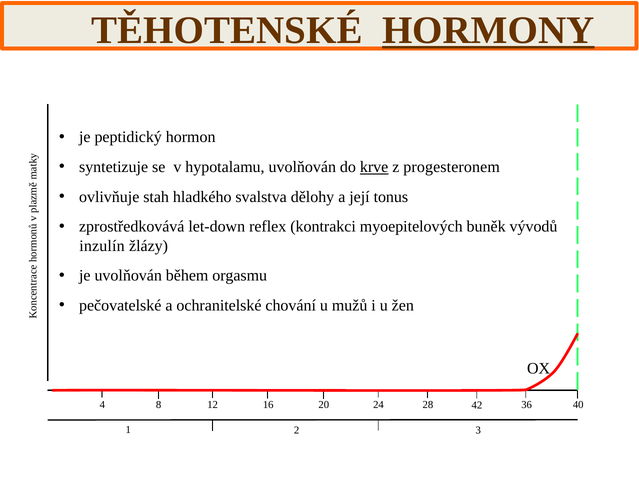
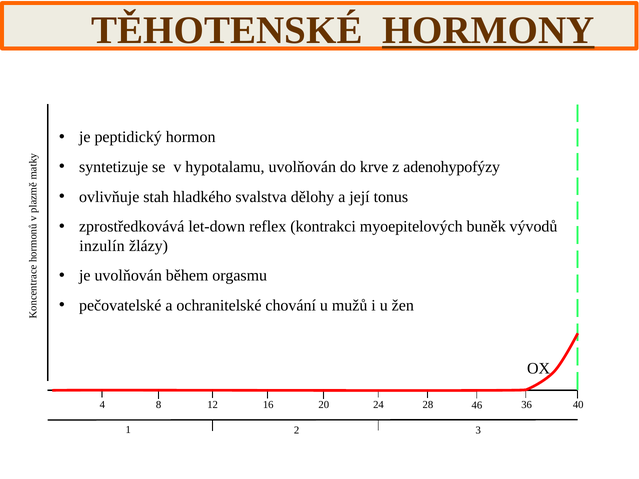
krve underline: present -> none
progesteronem: progesteronem -> adenohypofýzy
42: 42 -> 46
